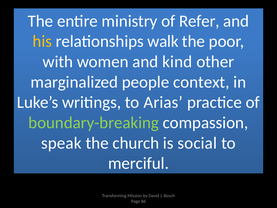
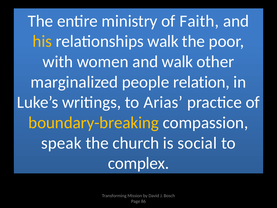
Refer: Refer -> Faith
and kind: kind -> walk
context: context -> relation
boundary-breaking colour: light green -> yellow
merciful: merciful -> complex
